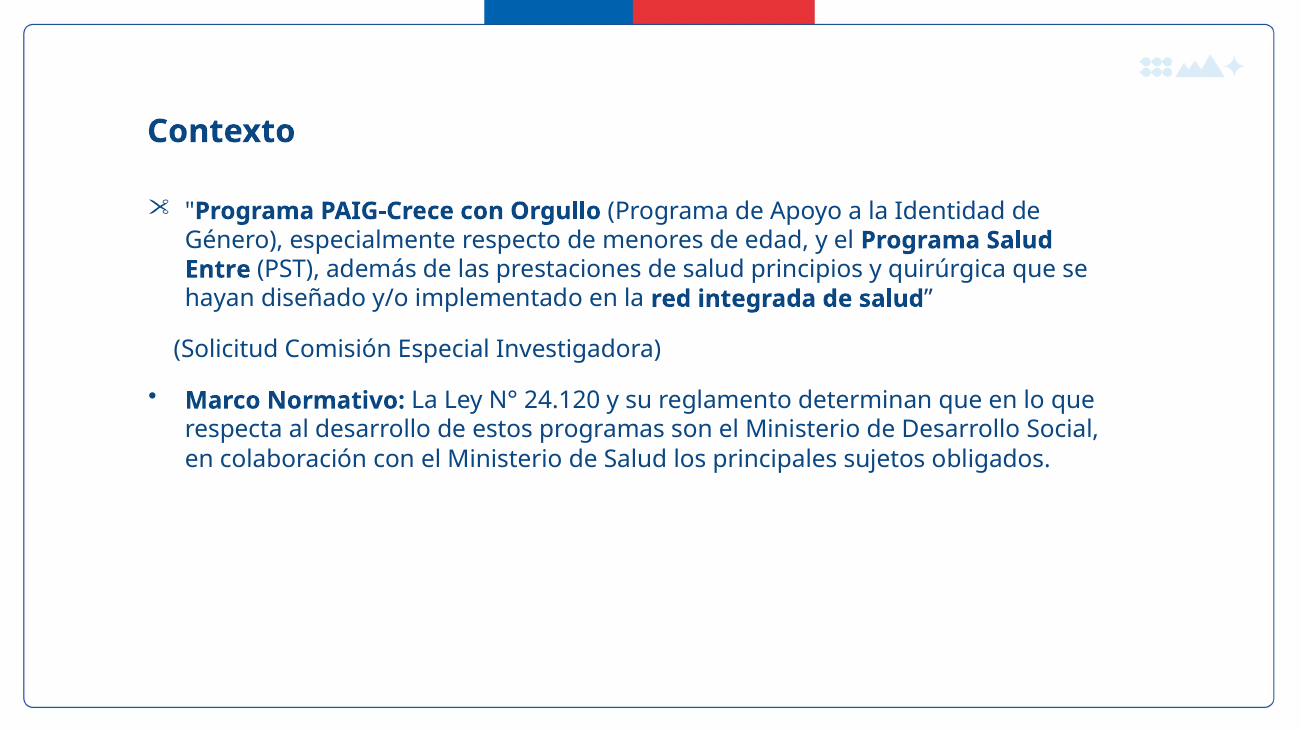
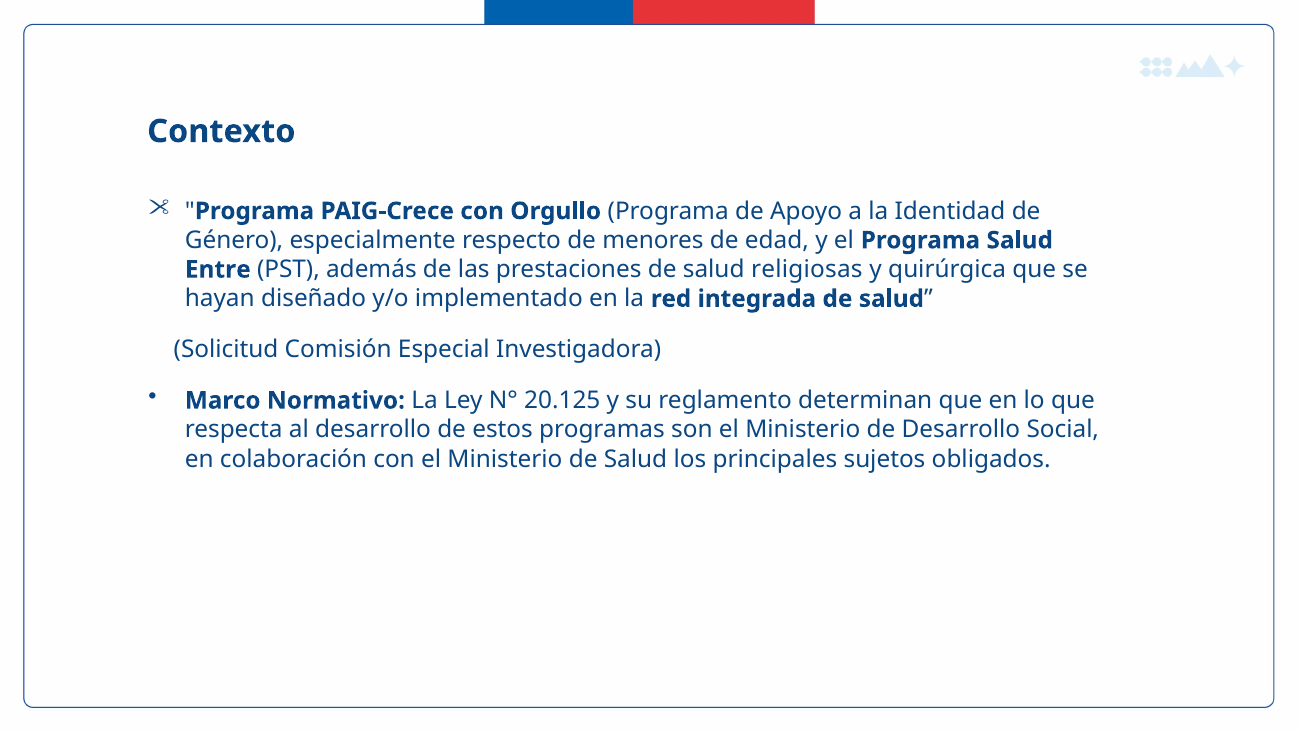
principios: principios -> religiosas
24.120: 24.120 -> 20.125
